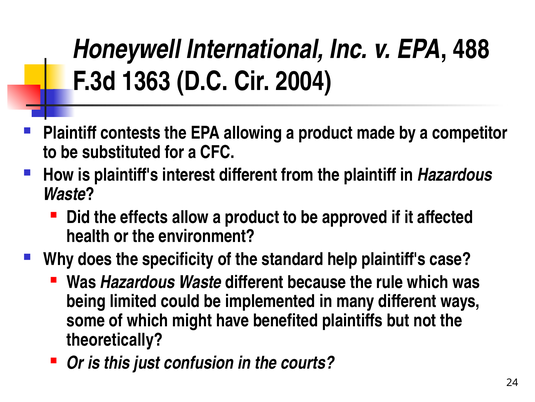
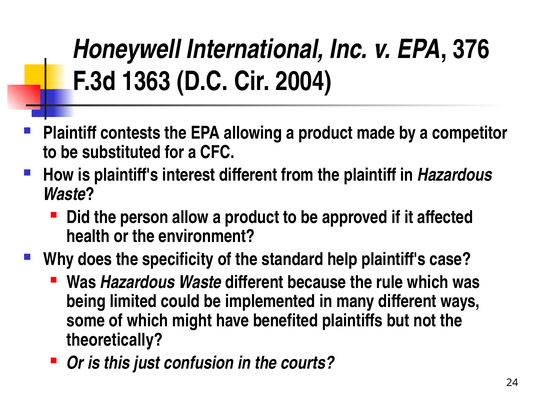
488: 488 -> 376
effects: effects -> person
